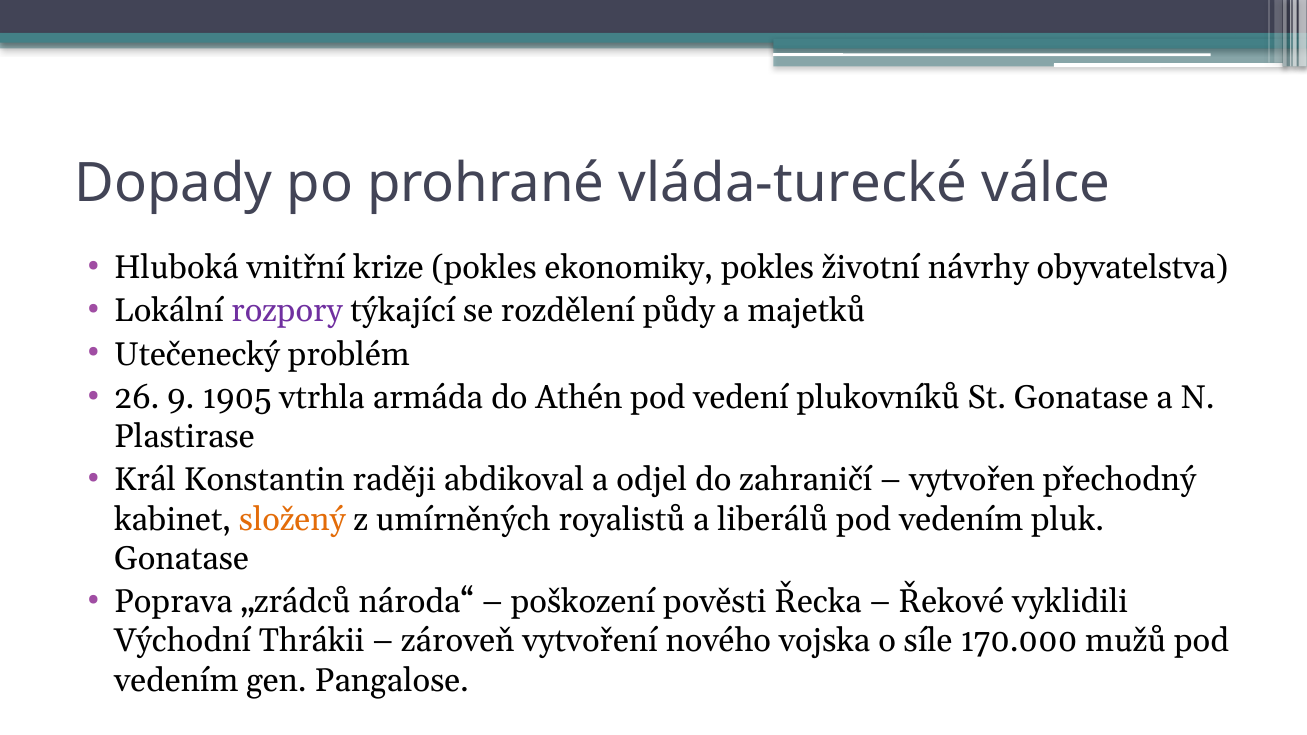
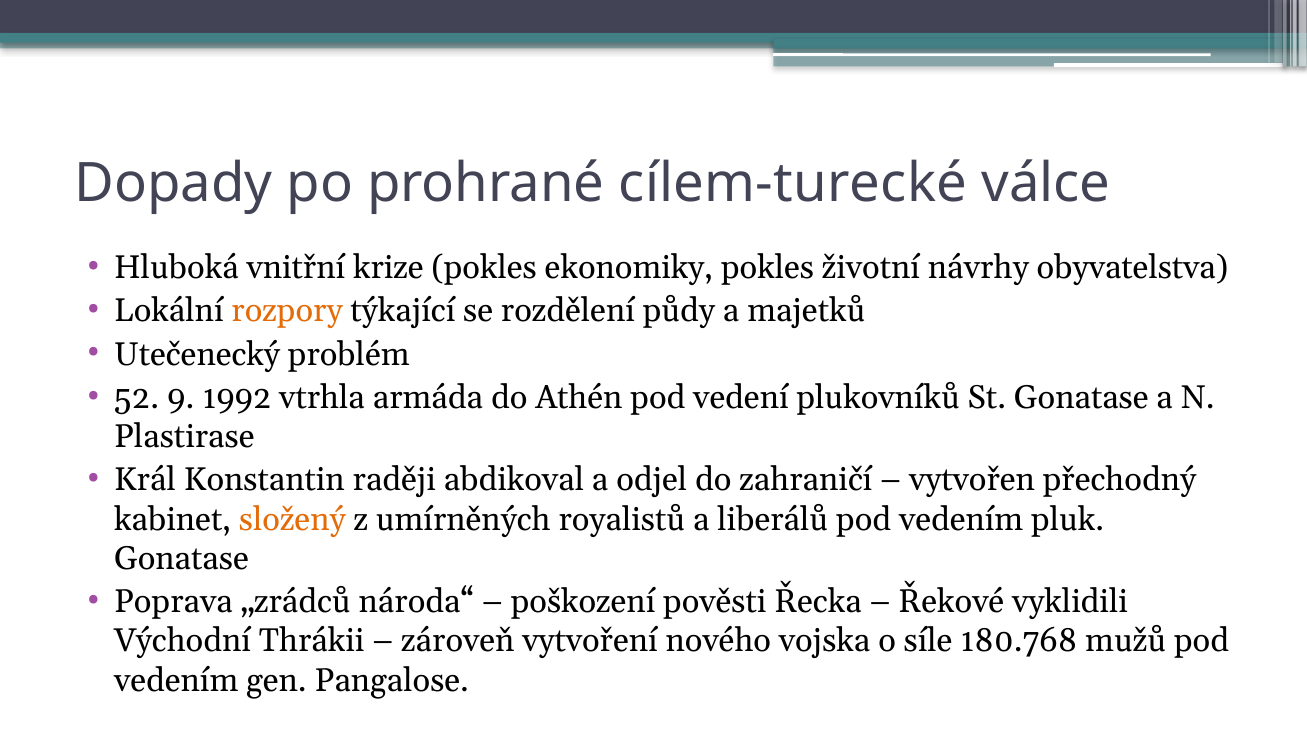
vláda-turecké: vláda-turecké -> cílem-turecké
rozpory colour: purple -> orange
26: 26 -> 52
1905: 1905 -> 1992
170.000: 170.000 -> 180.768
